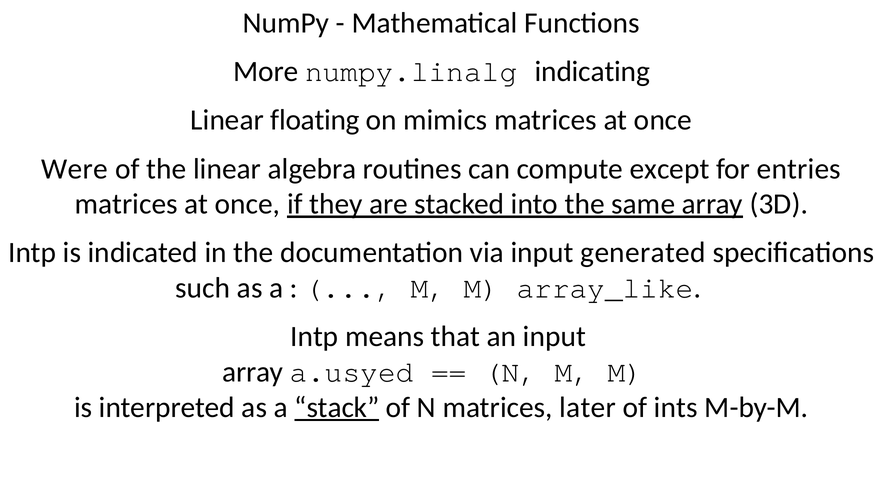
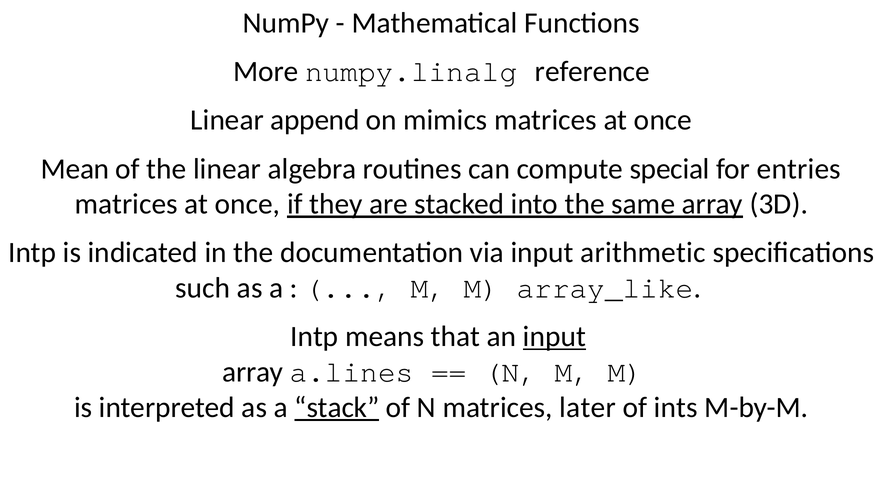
indicating: indicating -> reference
floating: floating -> append
Were: Were -> Mean
except: except -> special
generated: generated -> arithmetic
input at (554, 336) underline: none -> present
a.usyed: a.usyed -> a.lines
